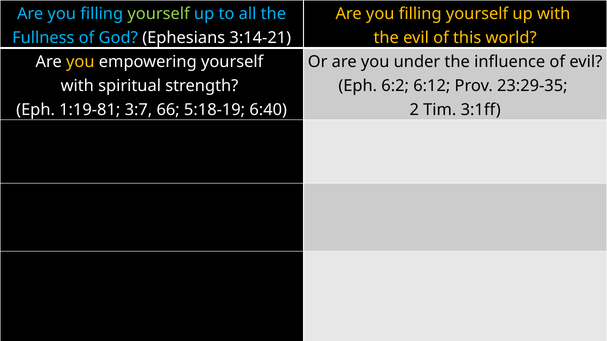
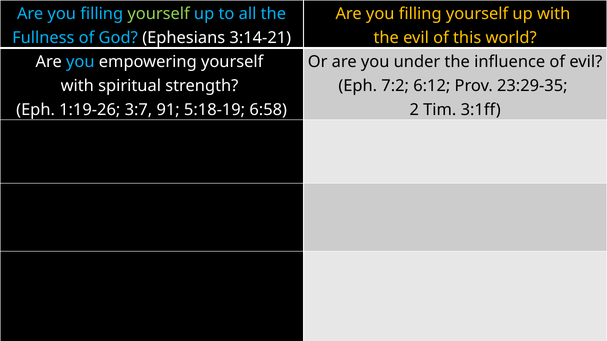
you at (80, 62) colour: yellow -> light blue
6:2: 6:2 -> 7:2
1:19-81: 1:19-81 -> 1:19-26
66: 66 -> 91
6:40: 6:40 -> 6:58
